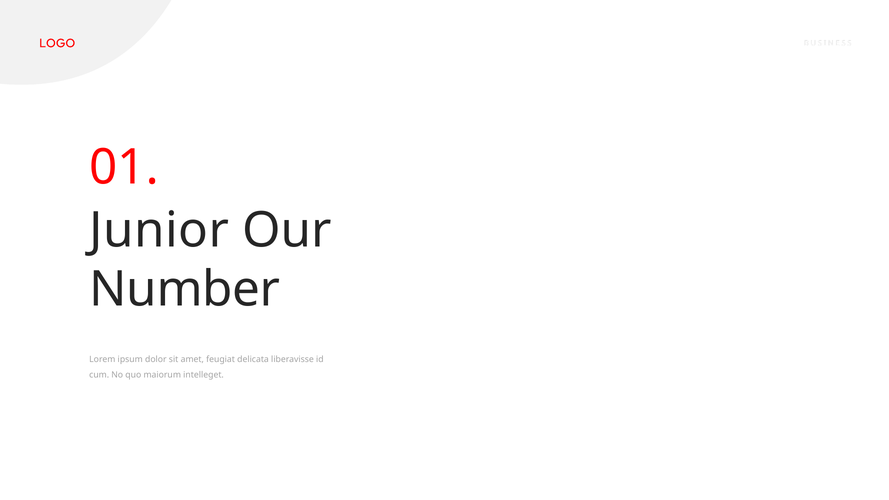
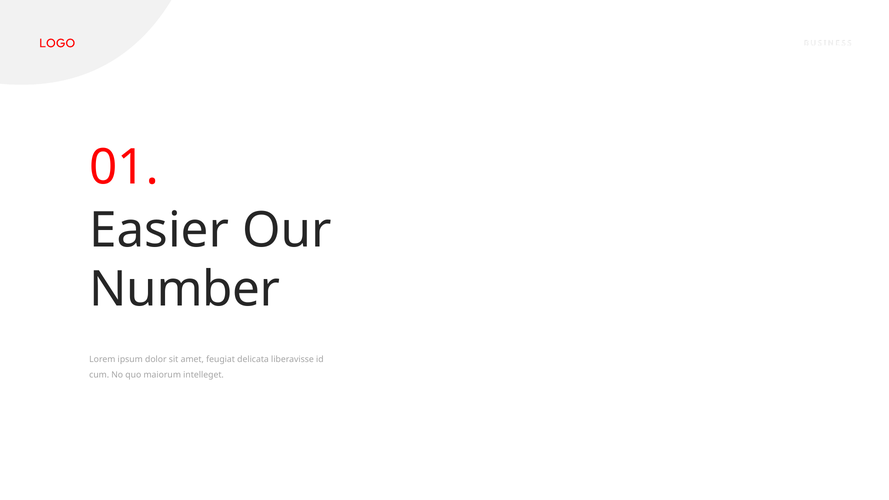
Junior: Junior -> Easier
